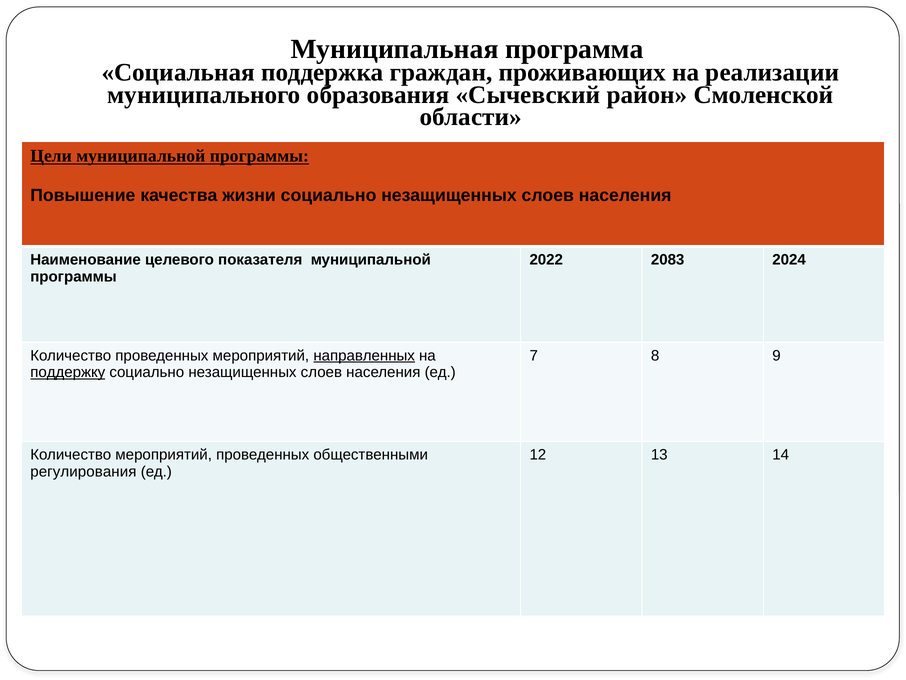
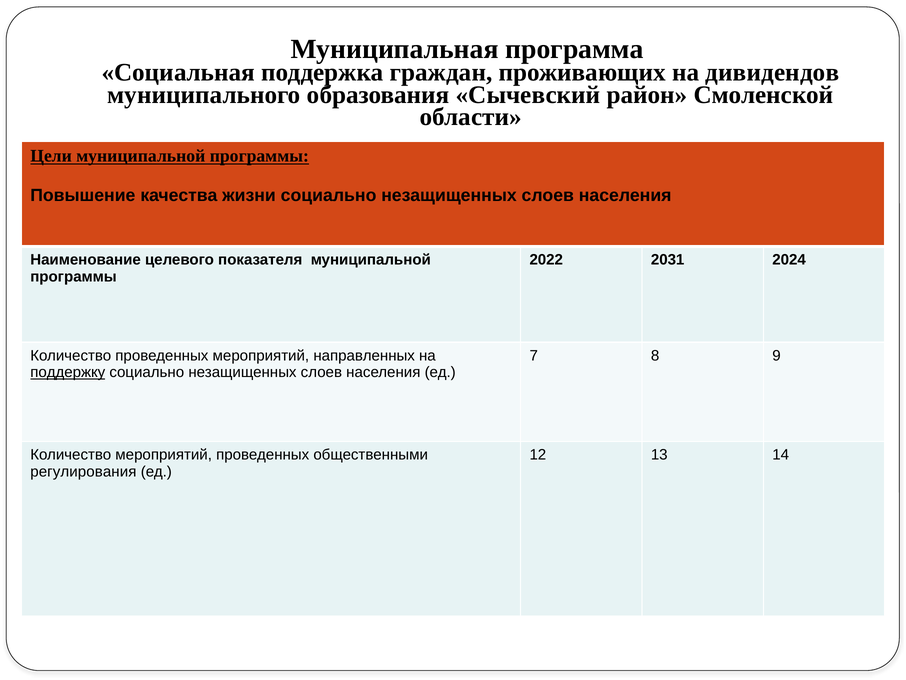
реализации: реализации -> дивидендов
2083: 2083 -> 2031
направленных underline: present -> none
